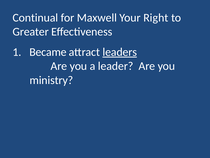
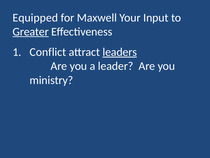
Continual: Continual -> Equipped
Right: Right -> Input
Greater underline: none -> present
Became: Became -> Conflict
